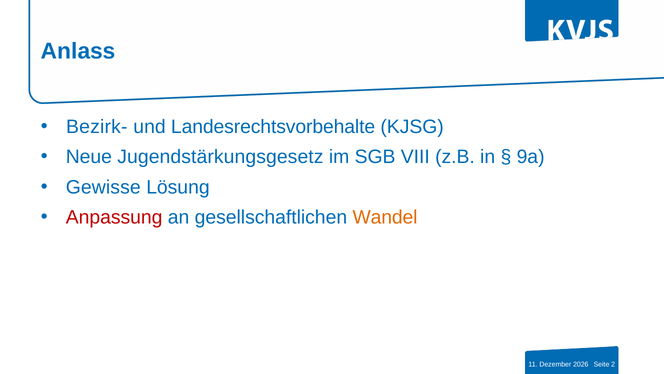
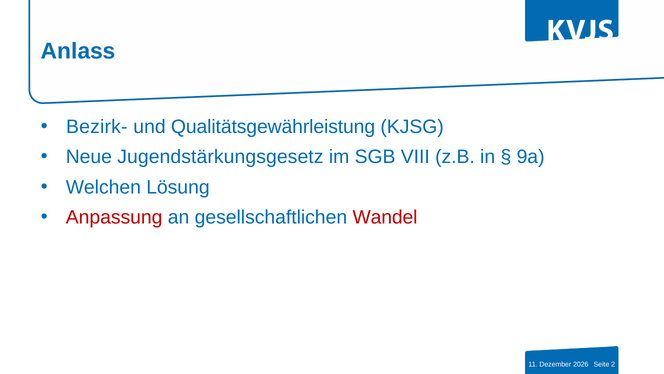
Landesrechtsvorbehalte: Landesrechtsvorbehalte -> Qualitätsgewährleistung
Gewisse: Gewisse -> Welchen
Wandel colour: orange -> red
